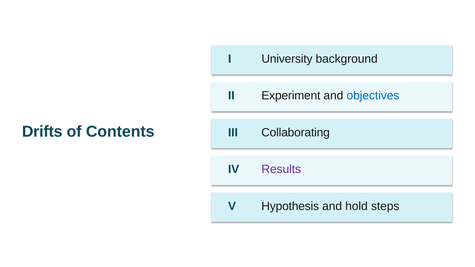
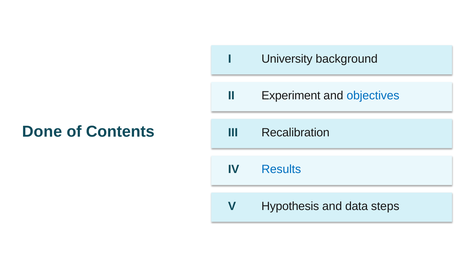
Drifts: Drifts -> Done
Collaborating: Collaborating -> Recalibration
Results colour: purple -> blue
hold: hold -> data
